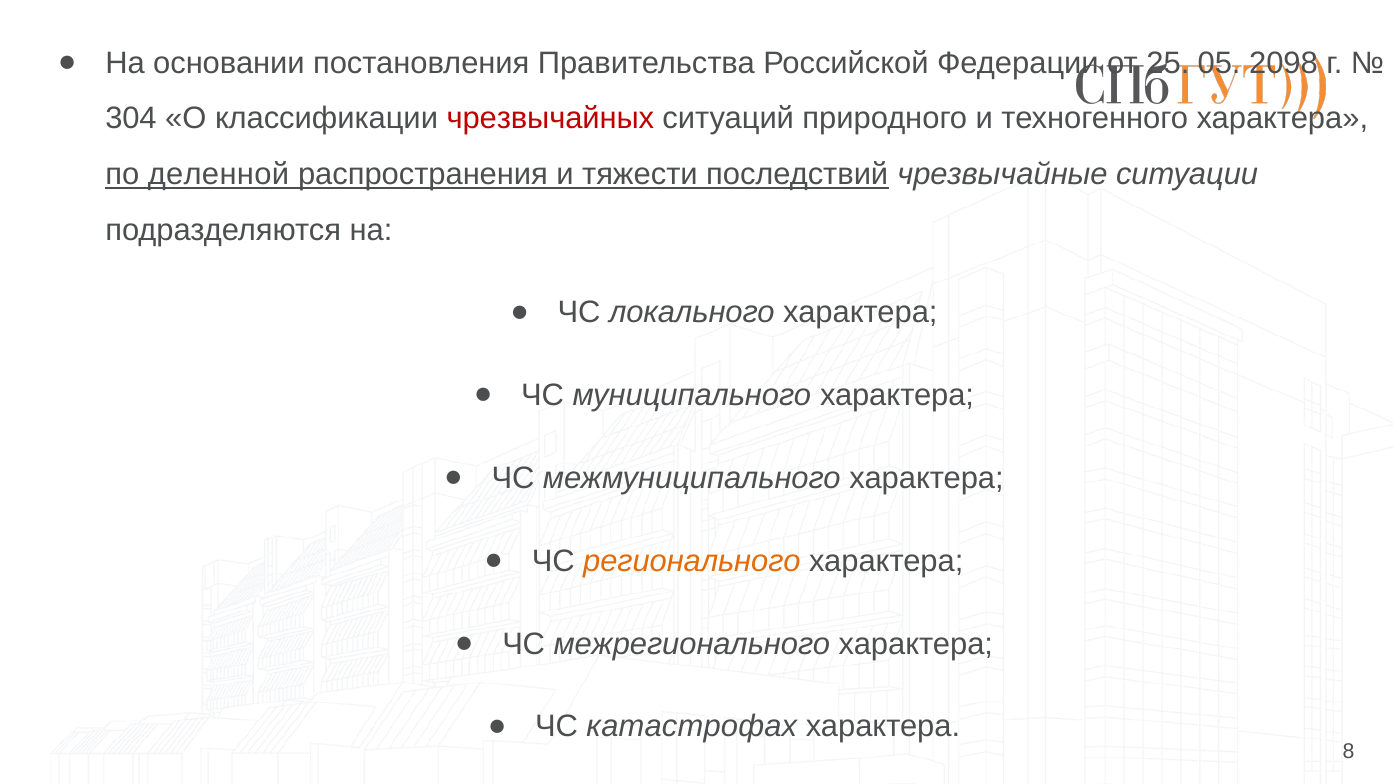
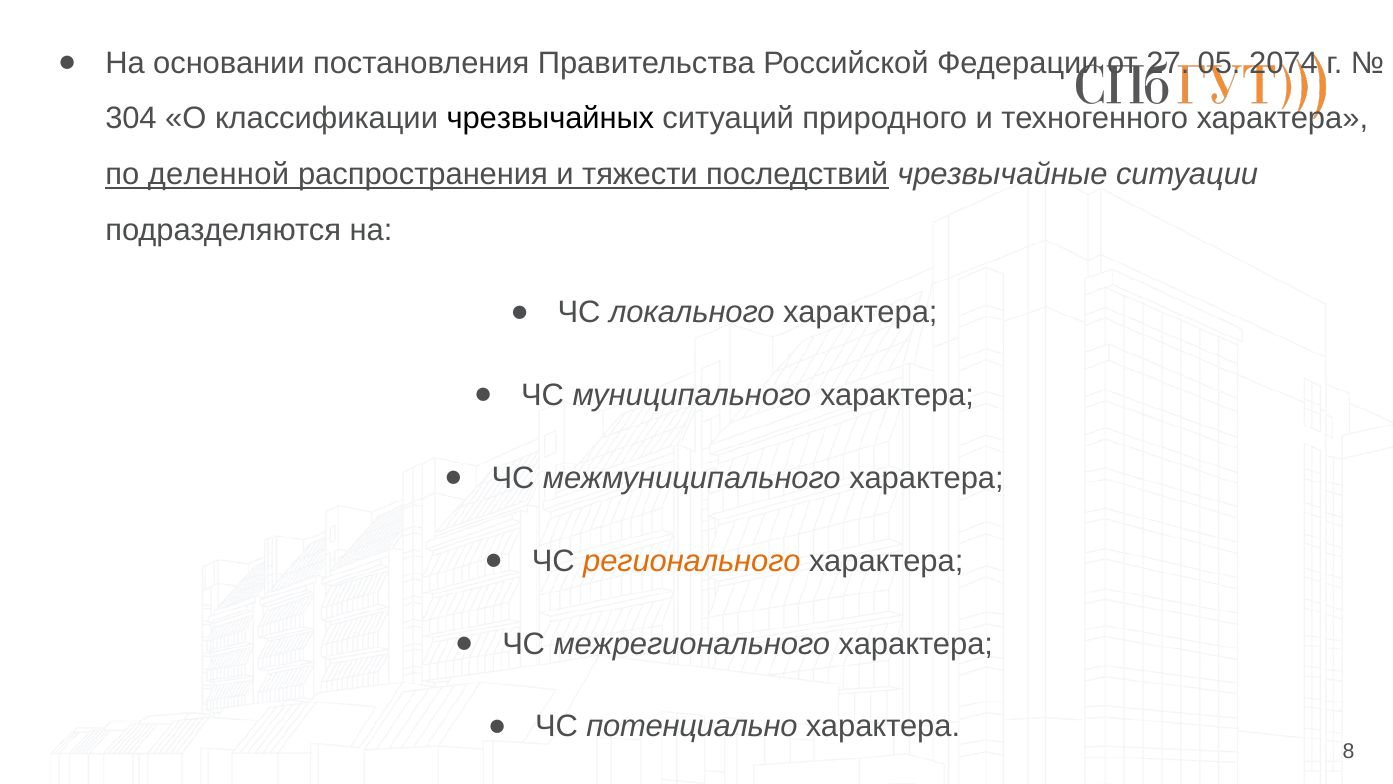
25: 25 -> 27
2098: 2098 -> 2074
чрезвычайных colour: red -> black
катастрофах: катастрофах -> потенциально
